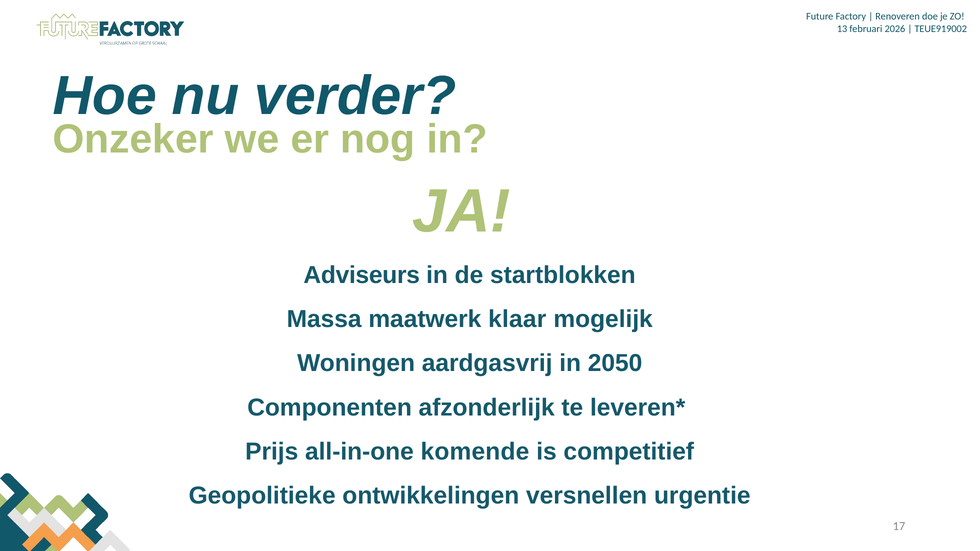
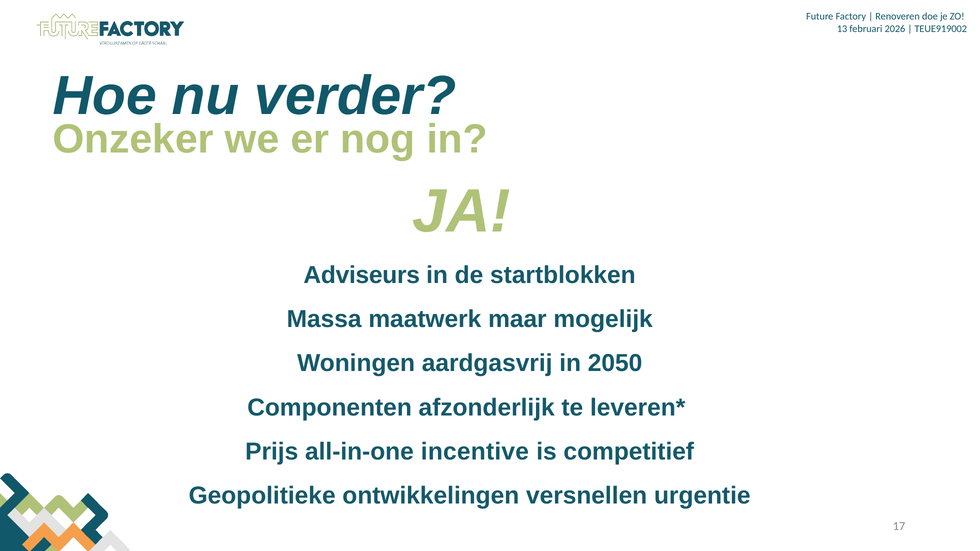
klaar: klaar -> maar
komende: komende -> incentive
